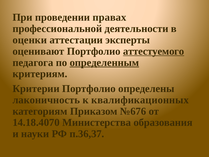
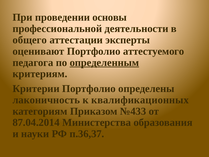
правах: правах -> основы
оценки: оценки -> общего
аттестуемого underline: present -> none
№676: №676 -> №433
14.18.4070: 14.18.4070 -> 87.04.2014
